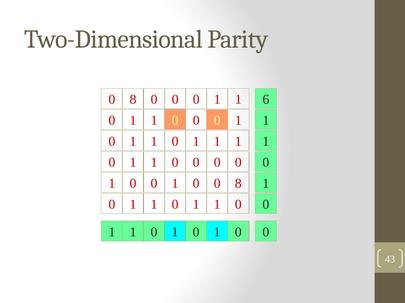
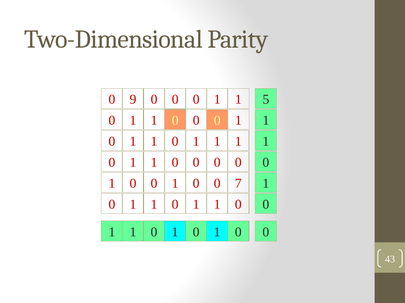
8 at (133, 100): 8 -> 9
6: 6 -> 5
0 0 8: 8 -> 7
